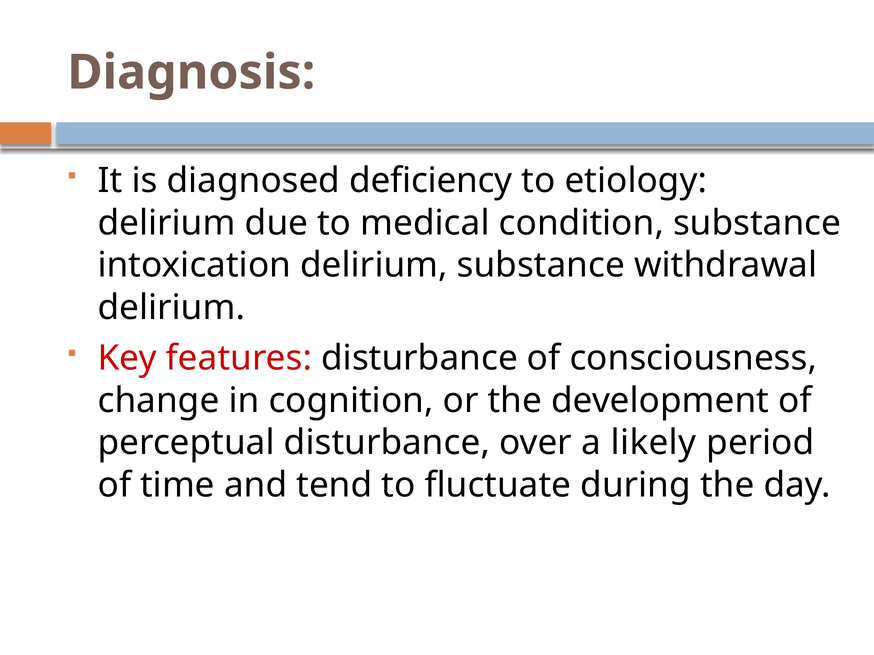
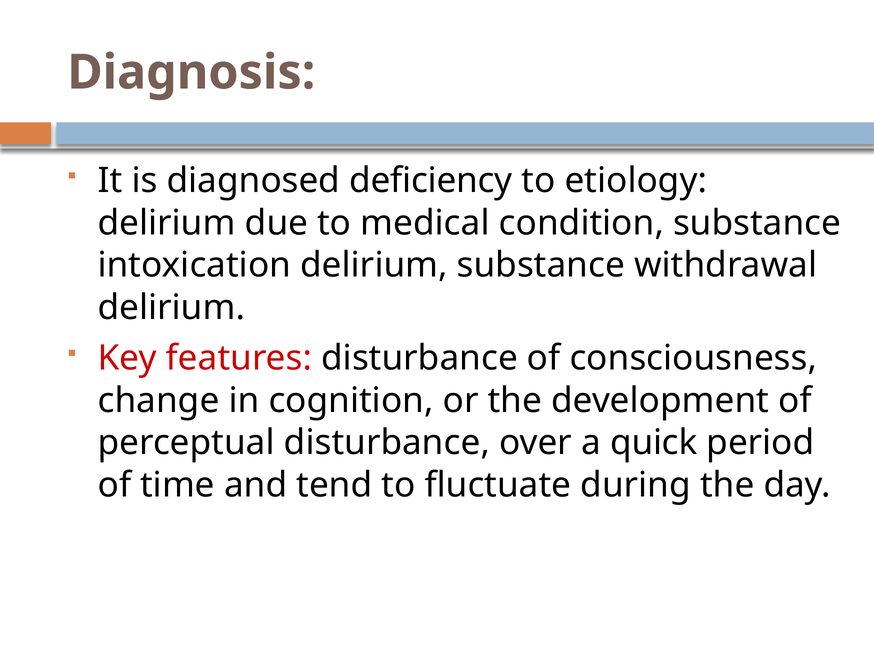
likely: likely -> quick
